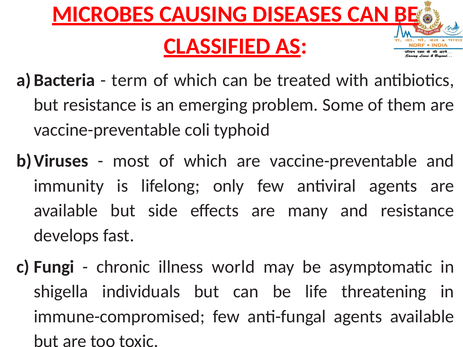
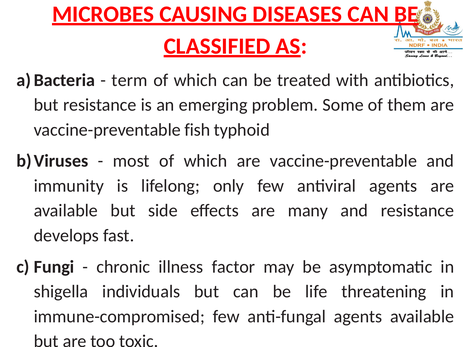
coli: coli -> fish
world: world -> factor
